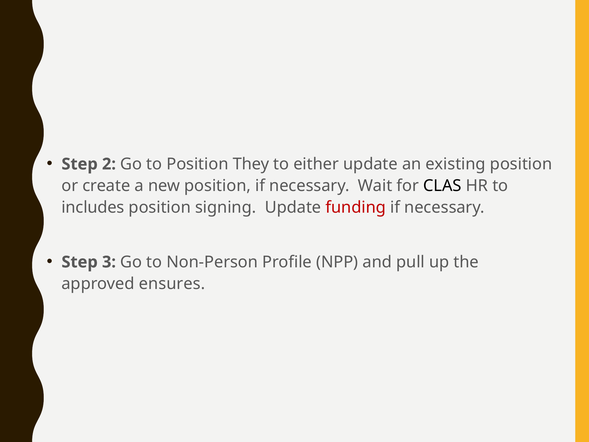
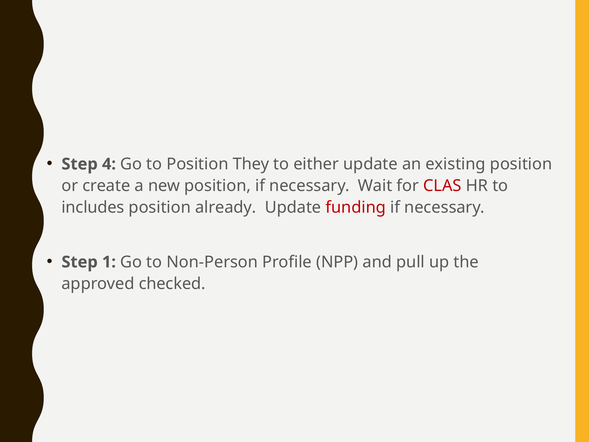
2: 2 -> 4
CLAS colour: black -> red
signing: signing -> already
3: 3 -> 1
ensures: ensures -> checked
